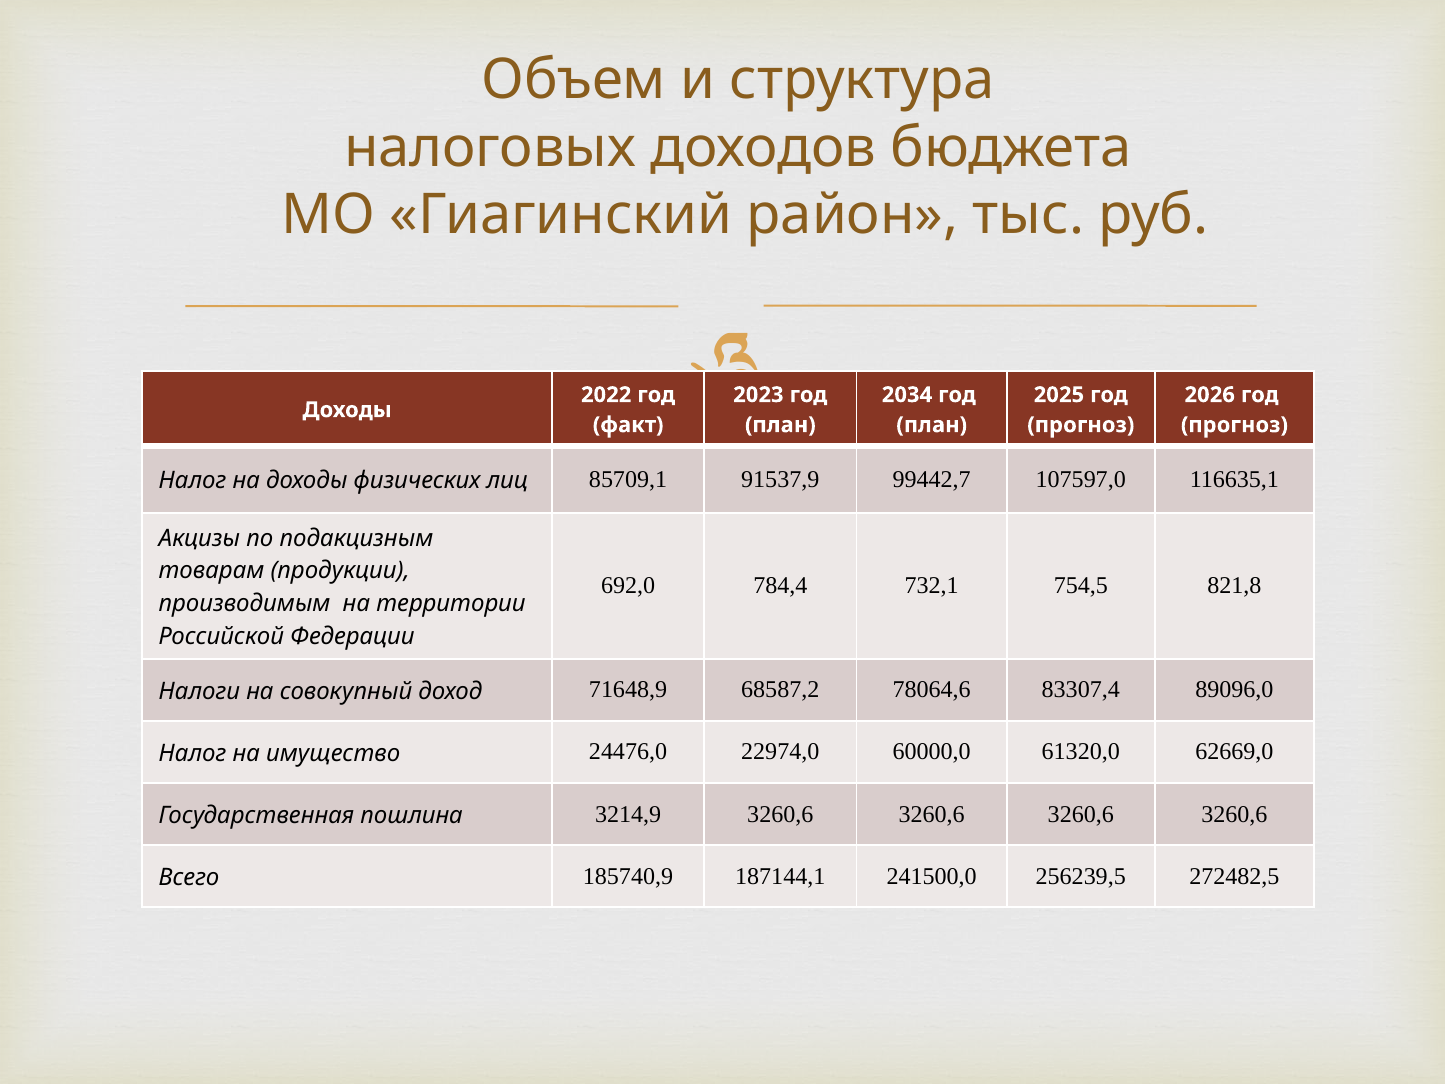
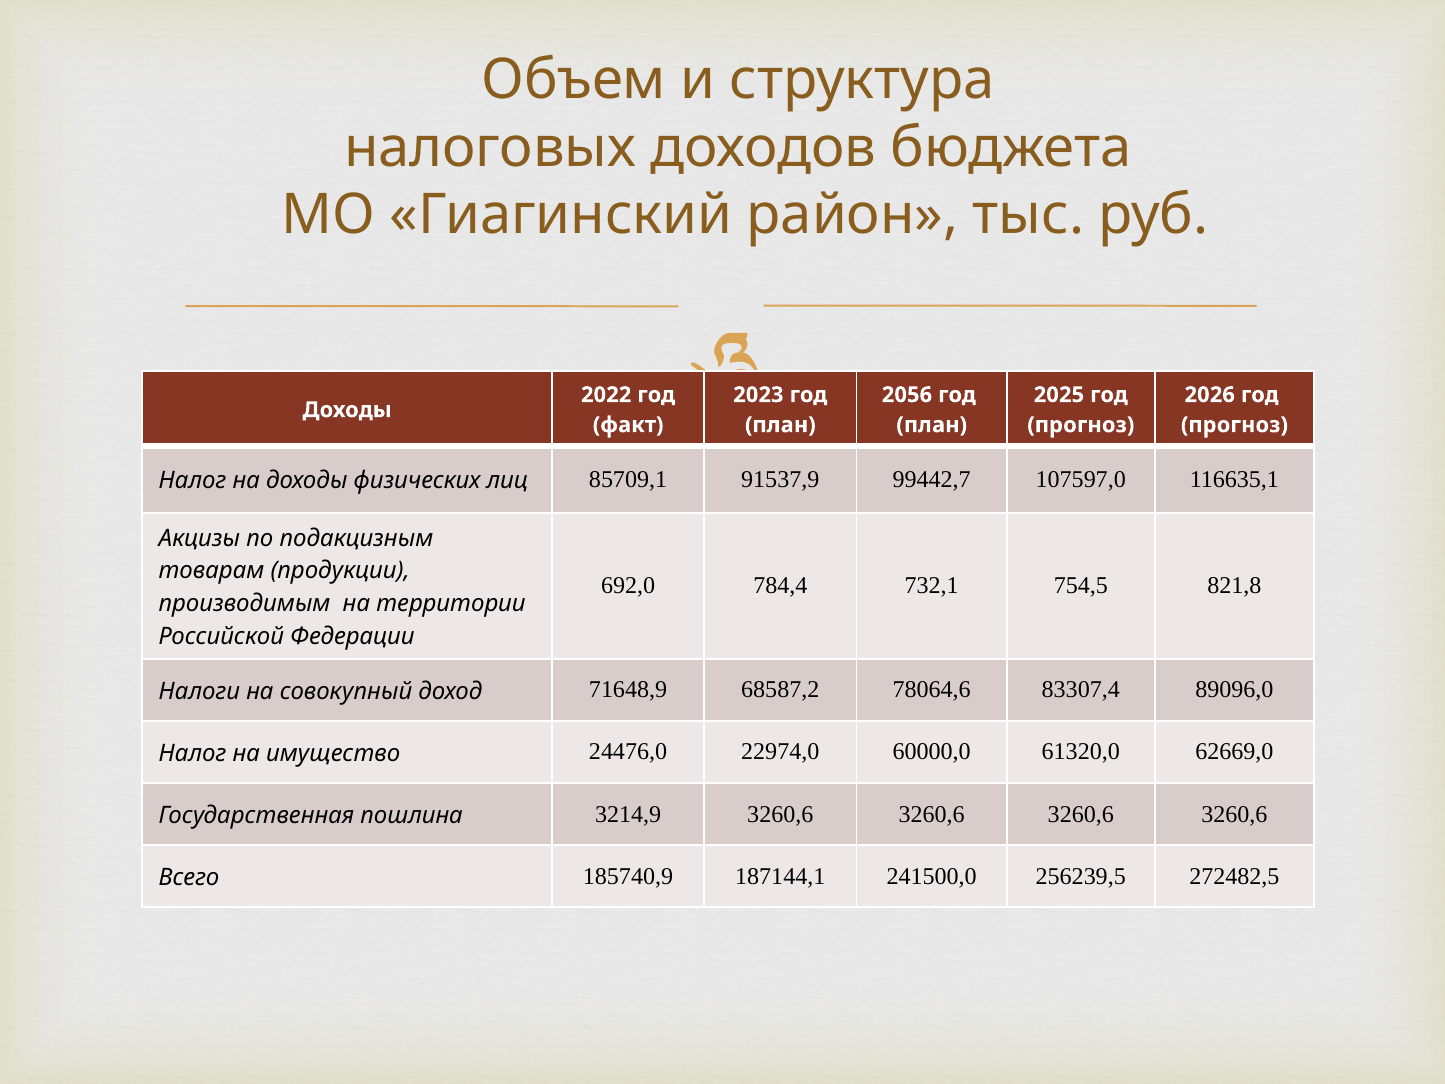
2034: 2034 -> 2056
